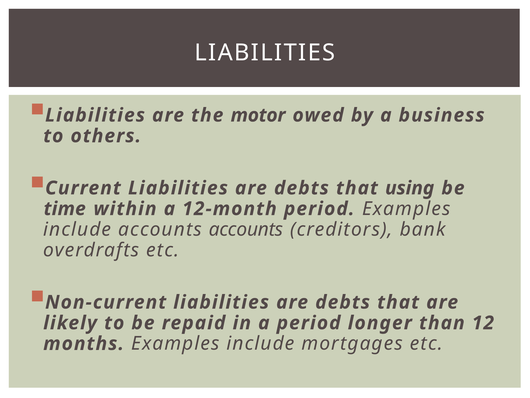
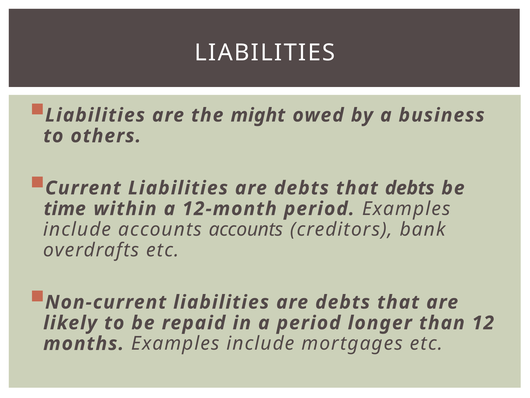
motor: motor -> might
that using: using -> debts
